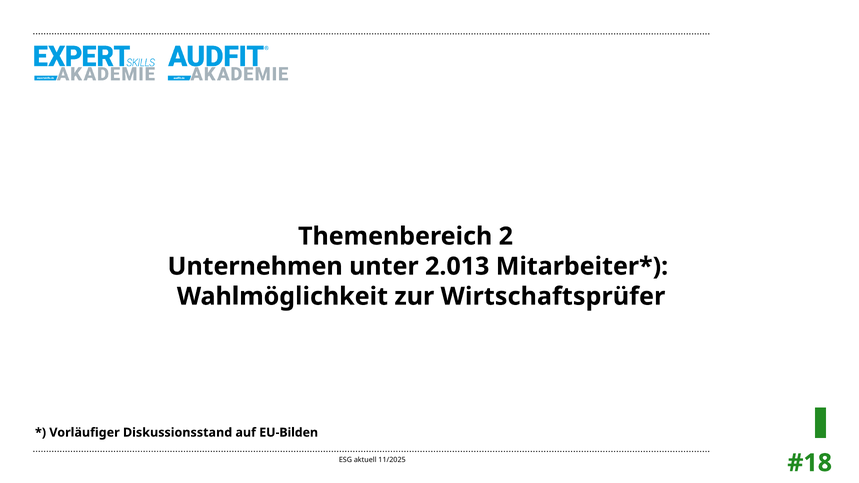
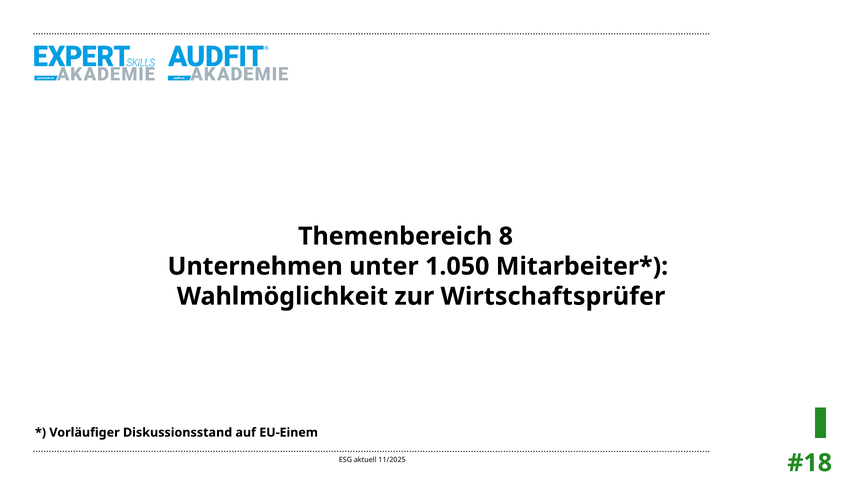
Themenbereich 2: 2 -> 8
2.013: 2.013 -> 1.050
EU-Bilden: EU-Bilden -> EU-Einem
